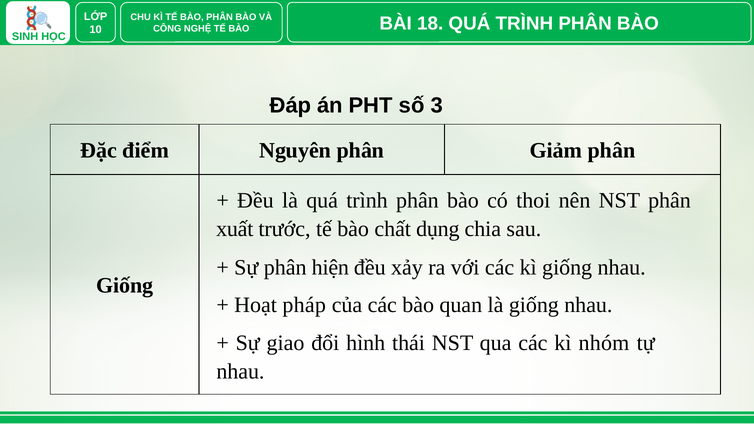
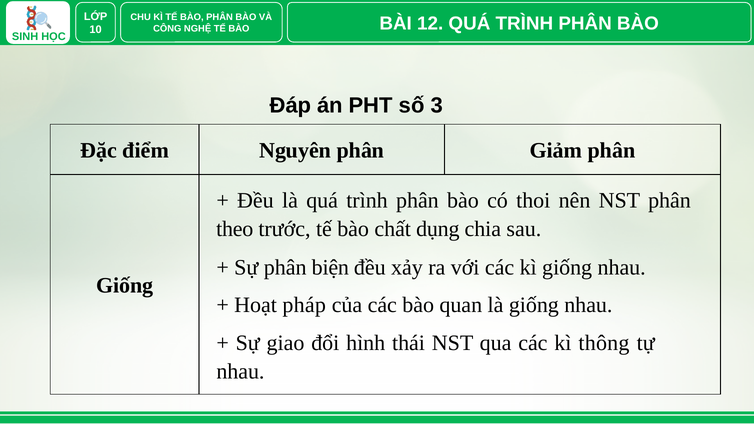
18: 18 -> 12
xuất: xuất -> theo
hiện: hiện -> biện
nhóm: nhóm -> thông
